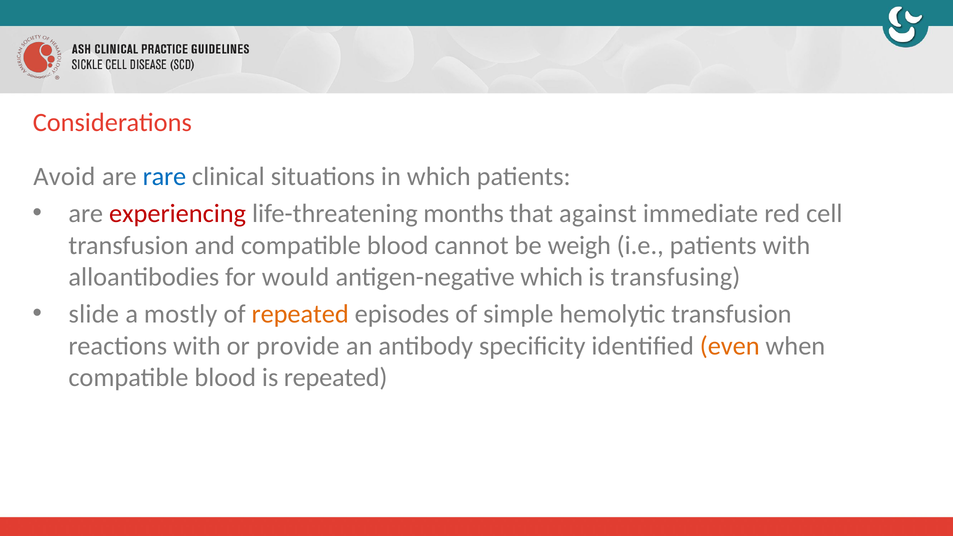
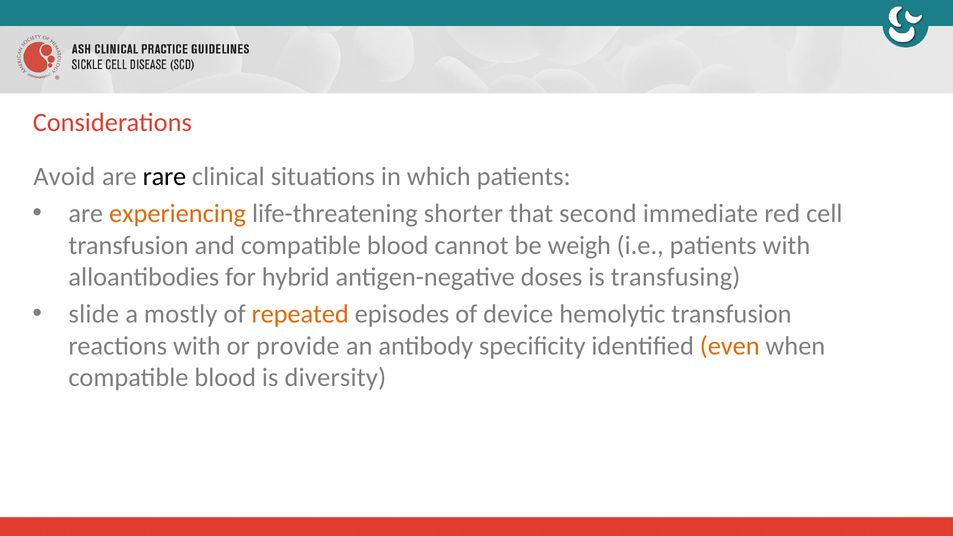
rare colour: blue -> black
experiencing colour: red -> orange
months: months -> shorter
against: against -> second
would: would -> hybrid
antigen-negative which: which -> doses
simple: simple -> device
is repeated: repeated -> diversity
